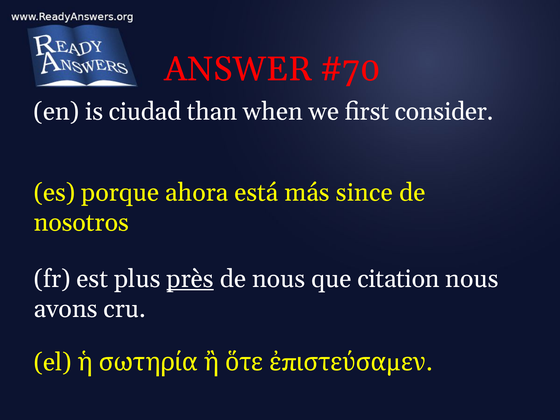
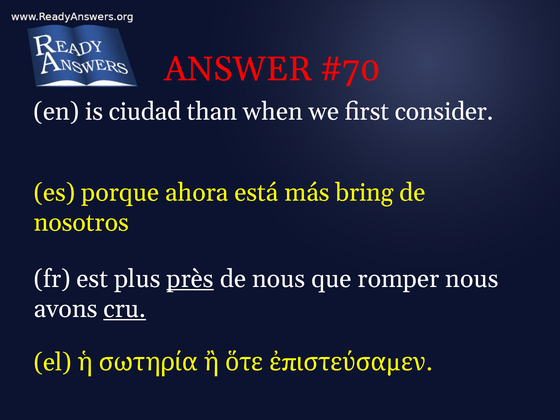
since: since -> bring
citation: citation -> romper
cru underline: none -> present
